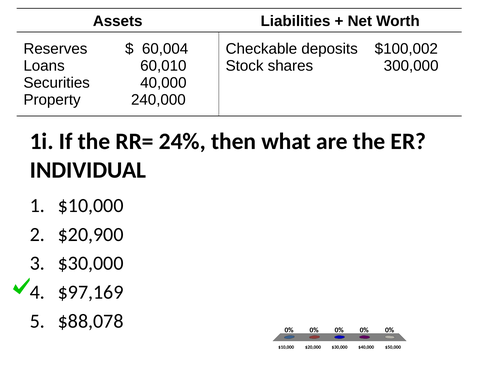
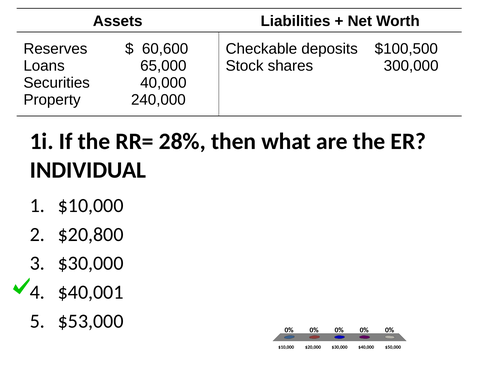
60,004: 60,004 -> 60,600
$100,002: $100,002 -> $100,500
60,010: 60,010 -> 65,000
24%: 24% -> 28%
$20,900: $20,900 -> $20,800
$97,169: $97,169 -> $40,001
$88,078: $88,078 -> $53,000
